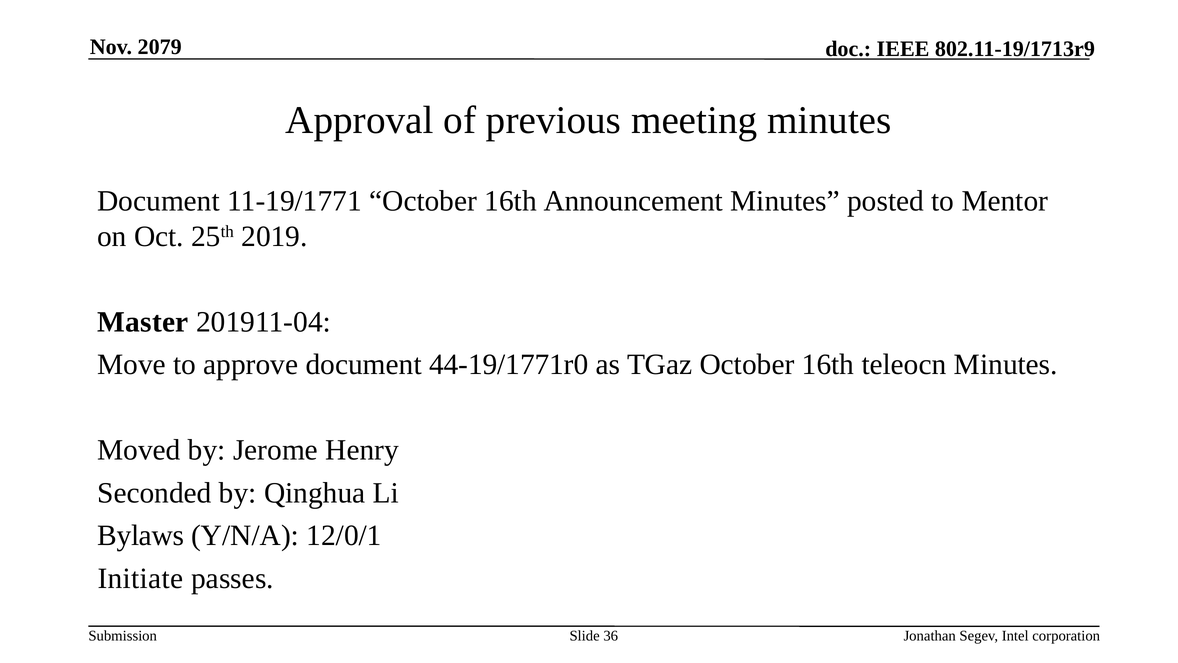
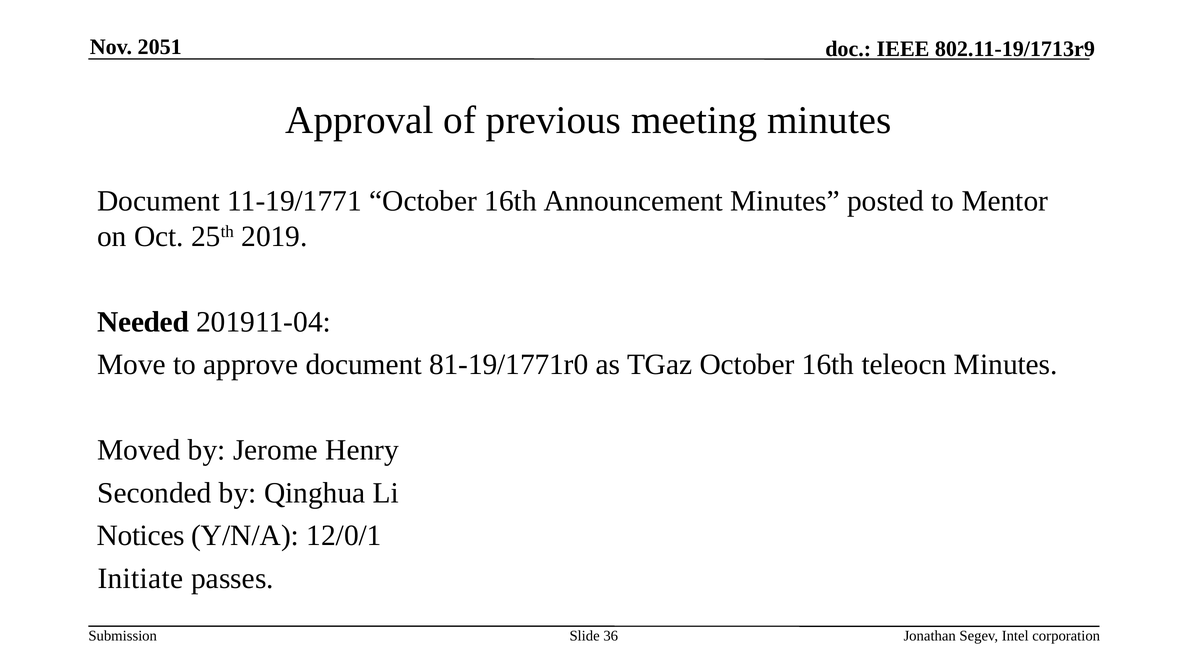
2079: 2079 -> 2051
Master: Master -> Needed
44-19/1771r0: 44-19/1771r0 -> 81-19/1771r0
Bylaws: Bylaws -> Notices
